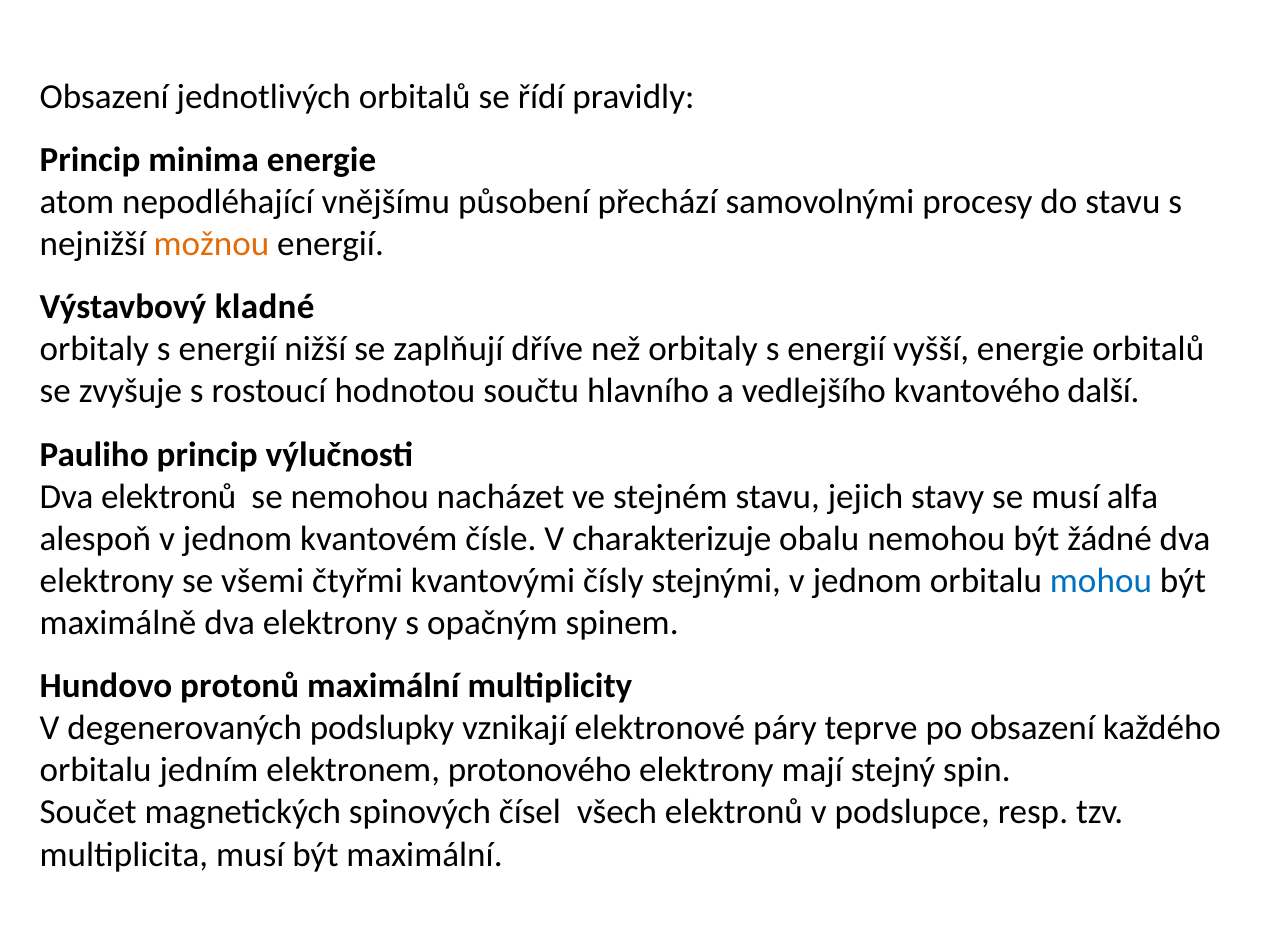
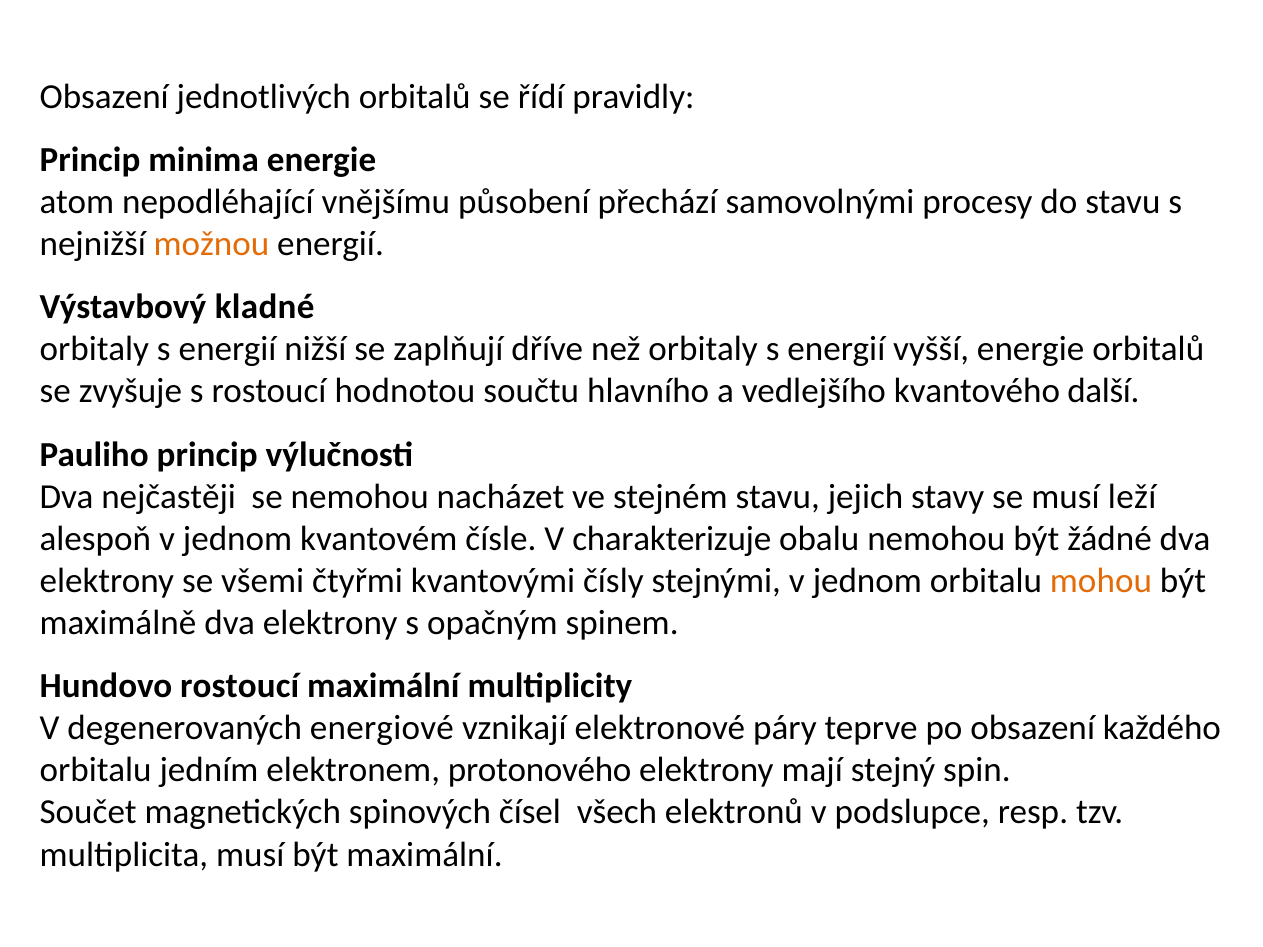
Dva elektronů: elektronů -> nejčastěji
alfa: alfa -> leží
mohou colour: blue -> orange
Hundovo protonů: protonů -> rostoucí
podslupky: podslupky -> energiové
